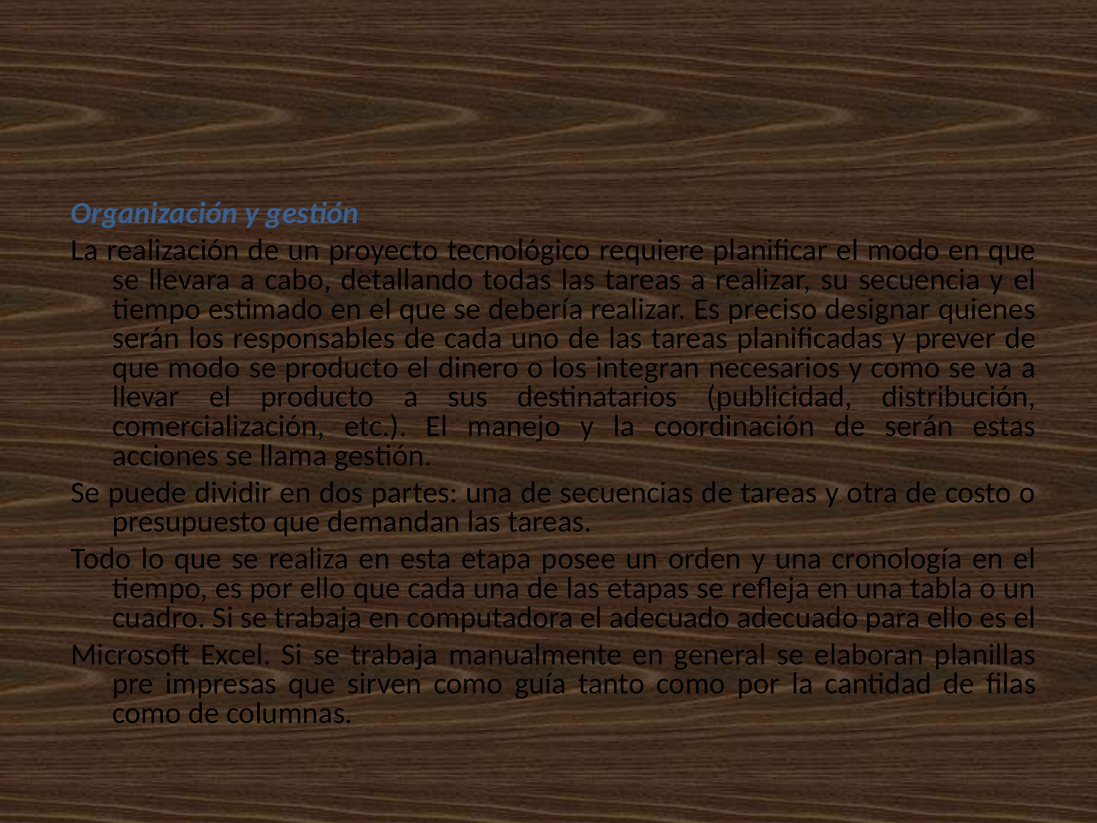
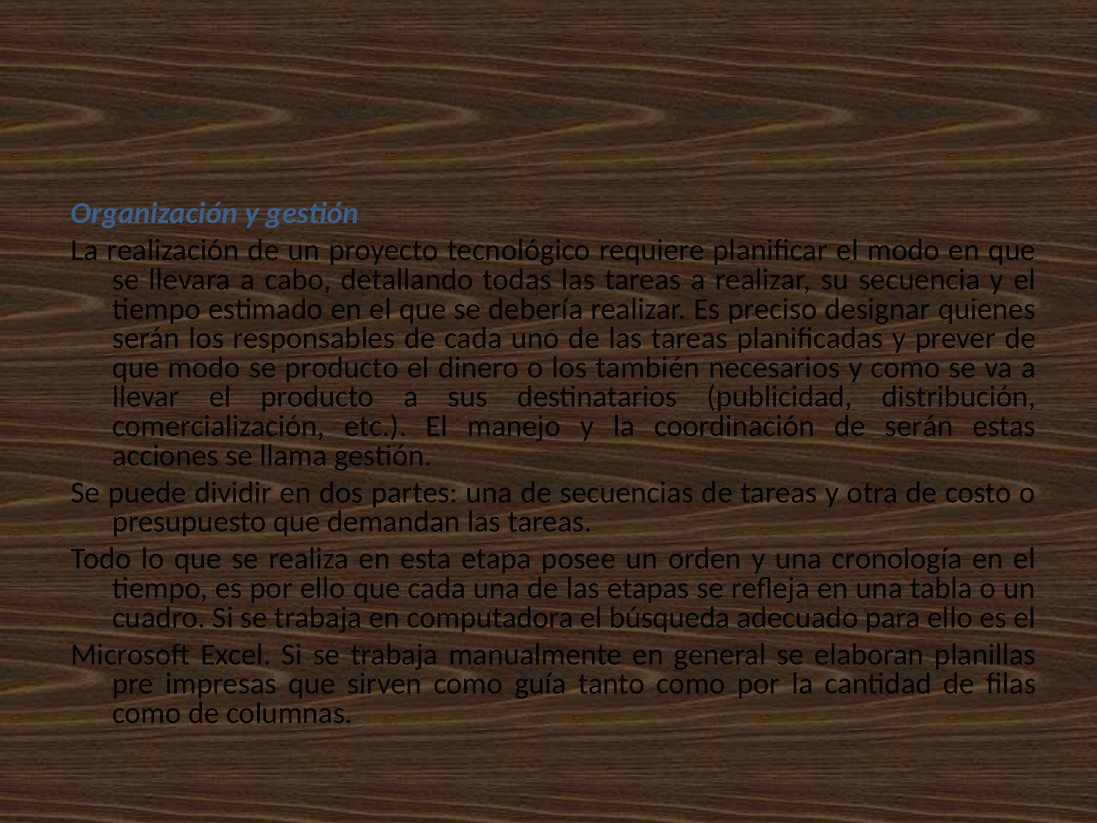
integran: integran -> también
el adecuado: adecuado -> búsqueda
